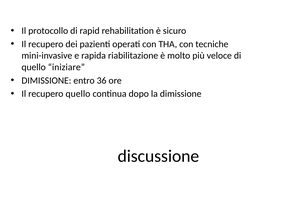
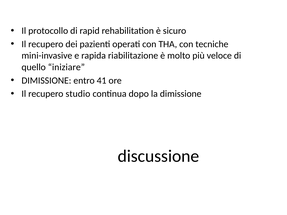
36: 36 -> 41
recupero quello: quello -> studio
